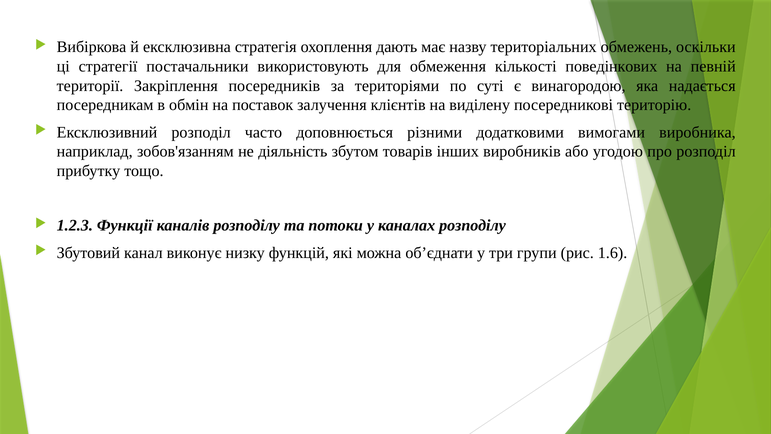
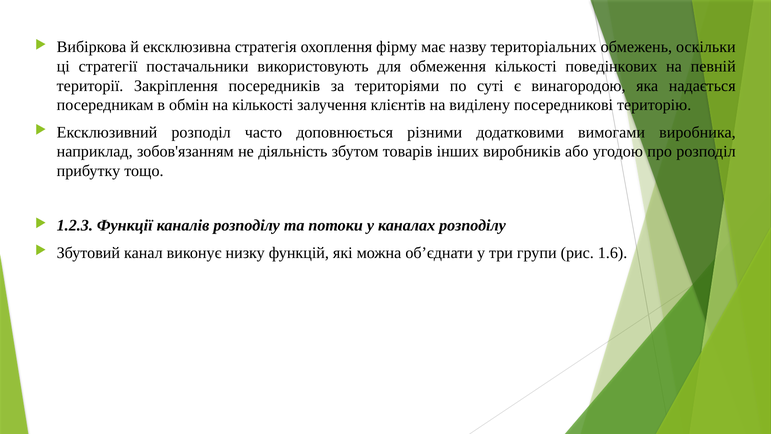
дають: дають -> фірму
на поставок: поставок -> кількості
